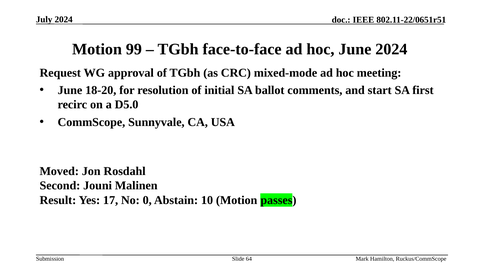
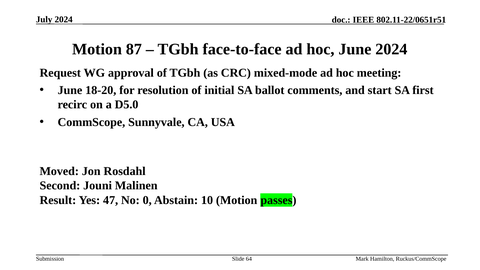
99: 99 -> 87
17: 17 -> 47
